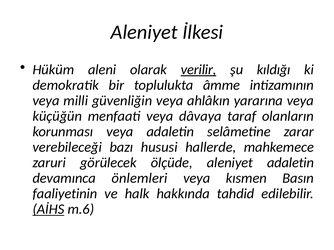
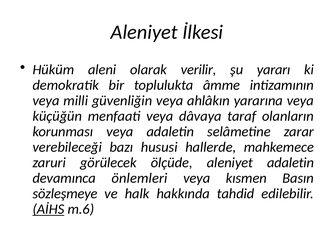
verilir underline: present -> none
kıldığı: kıldığı -> yararı
faaliyetinin: faaliyetinin -> sözleşmeye
